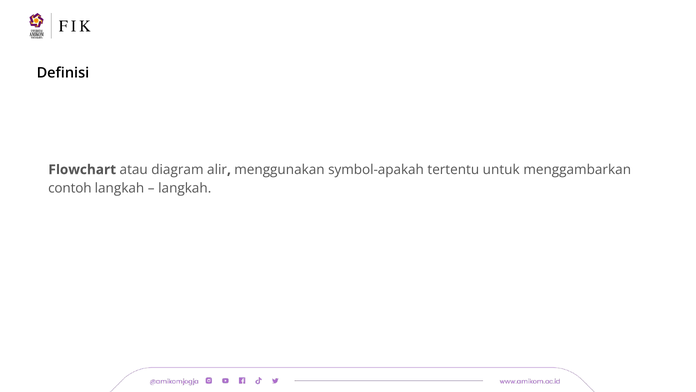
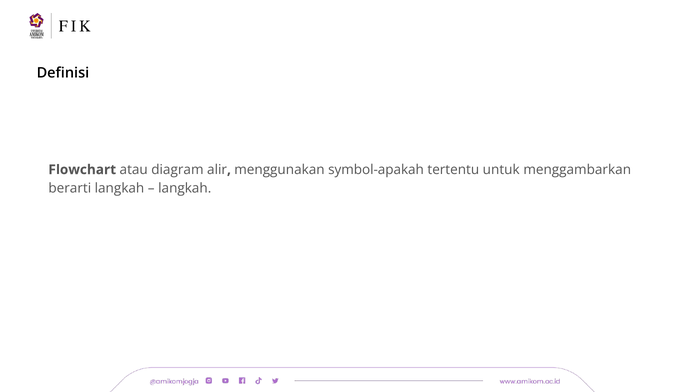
contoh: contoh -> berarti
